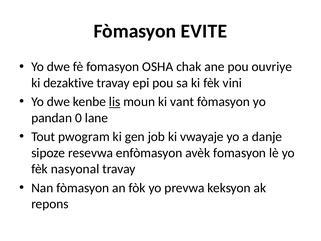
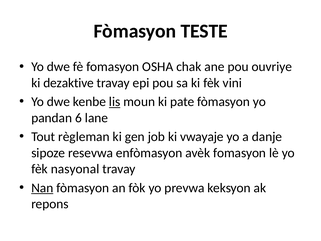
EVITE: EVITE -> TESTE
vant: vant -> pate
0: 0 -> 6
pwogram: pwogram -> règleman
Nan underline: none -> present
